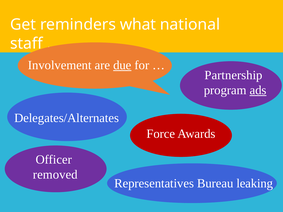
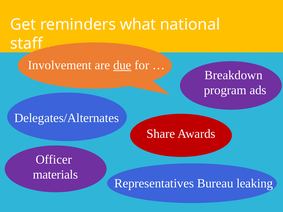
Partnership: Partnership -> Breakdown
ads underline: present -> none
Force: Force -> Share
removed: removed -> materials
